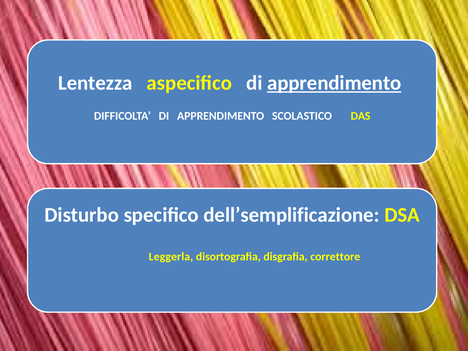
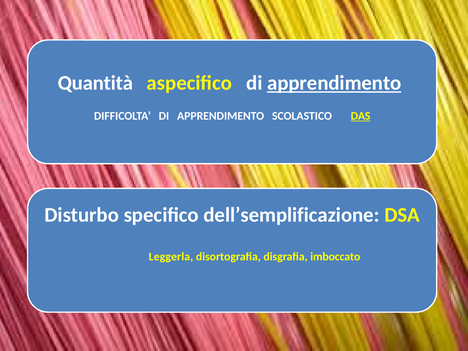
Lentezza: Lentezza -> Quantità
DAS underline: none -> present
correttore: correttore -> imboccato
